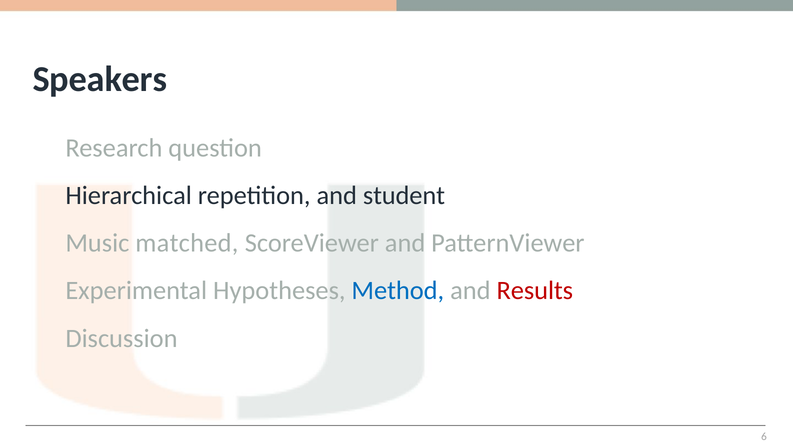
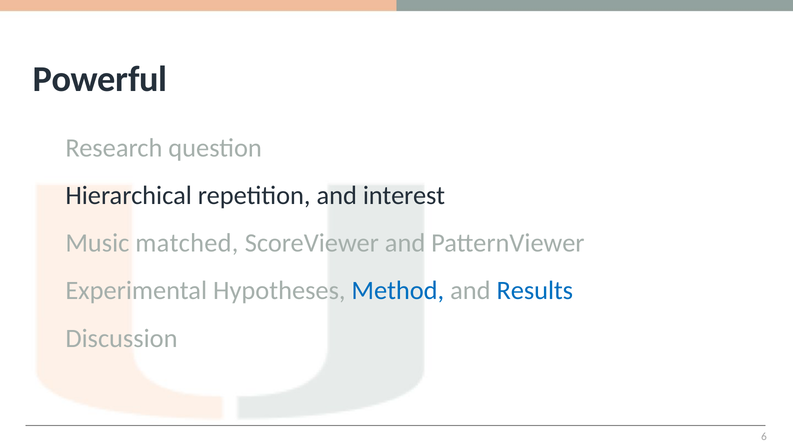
Speakers: Speakers -> Powerful
student: student -> interest
Results colour: red -> blue
